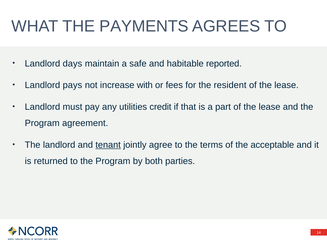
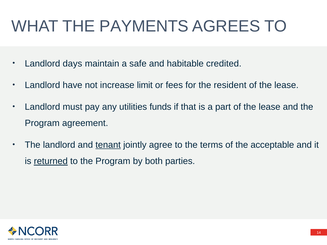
reported: reported -> credited
pays: pays -> have
with: with -> limit
credit: credit -> funds
returned underline: none -> present
